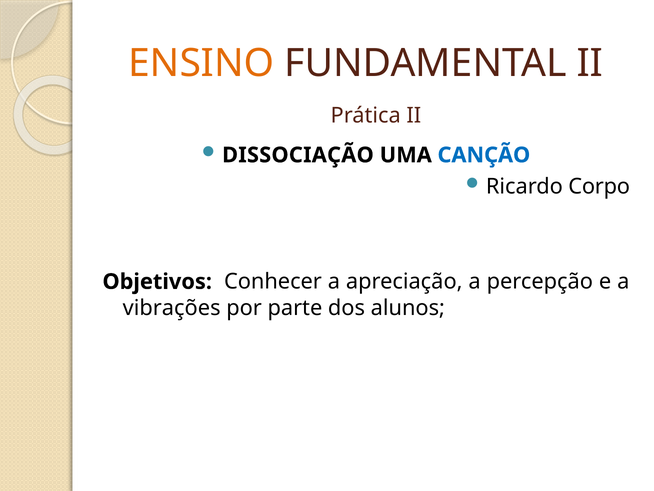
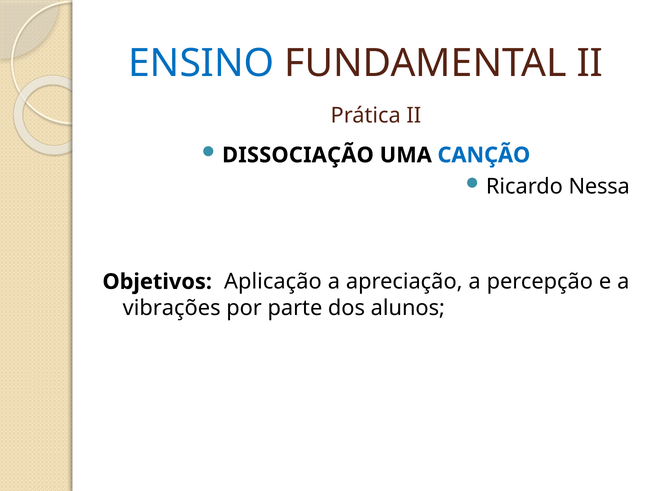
ENSINO colour: orange -> blue
Corpo: Corpo -> Nessa
Conhecer: Conhecer -> Aplicação
